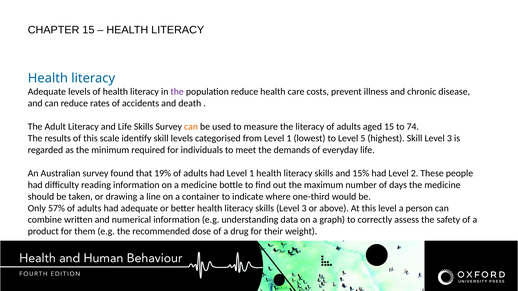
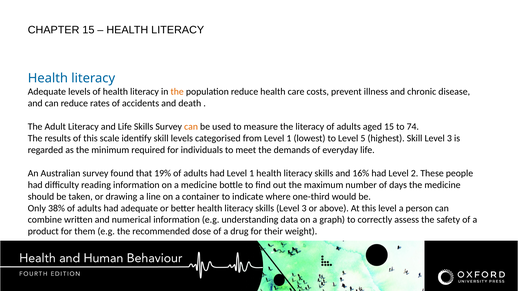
the at (177, 92) colour: purple -> orange
15%: 15% -> 16%
57%: 57% -> 38%
